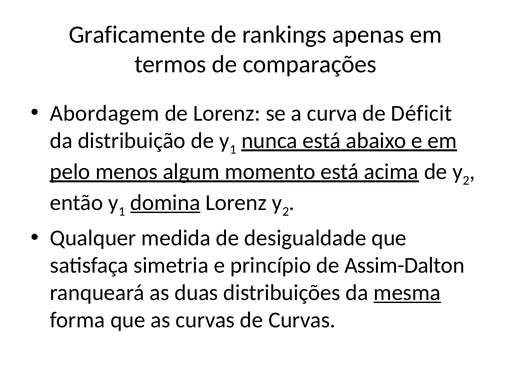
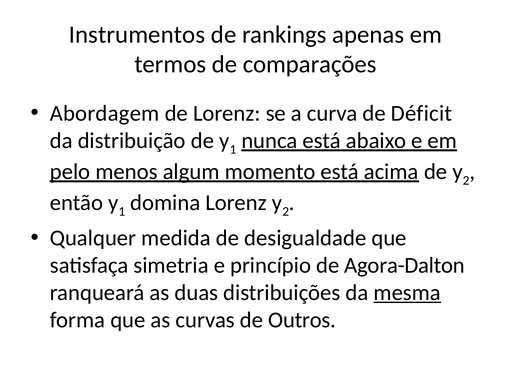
Graficamente: Graficamente -> Instrumentos
domina underline: present -> none
Assim-Dalton: Assim-Dalton -> Agora-Dalton
de Curvas: Curvas -> Outros
